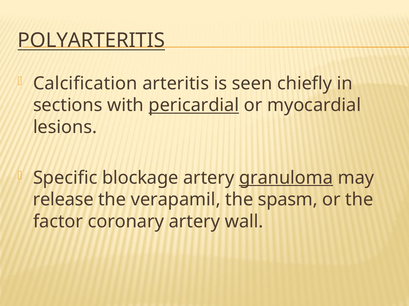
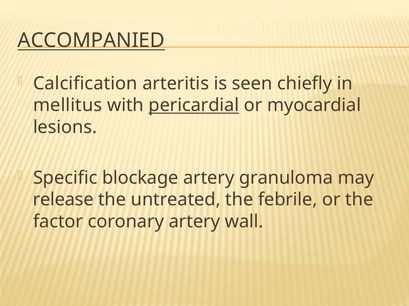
POLYARTERITIS: POLYARTERITIS -> ACCOMPANIED
sections: sections -> mellitus
granuloma underline: present -> none
verapamil: verapamil -> untreated
spasm: spasm -> febrile
